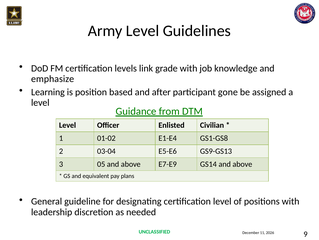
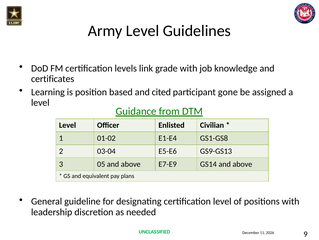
emphasize: emphasize -> certificates
after: after -> cited
